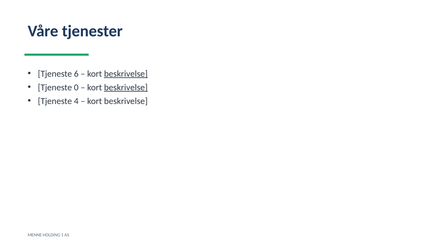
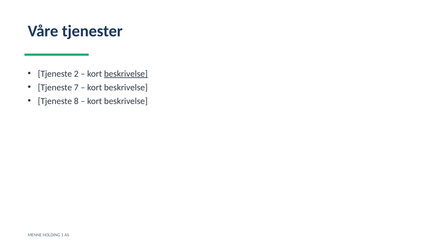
6: 6 -> 2
0: 0 -> 7
beskrivelse at (126, 87) underline: present -> none
4: 4 -> 8
